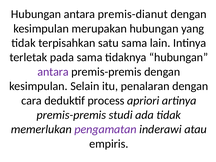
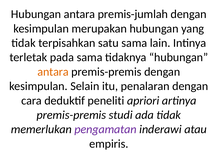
premis-dianut: premis-dianut -> premis-jumlah
antara at (53, 72) colour: purple -> orange
process: process -> peneliti
